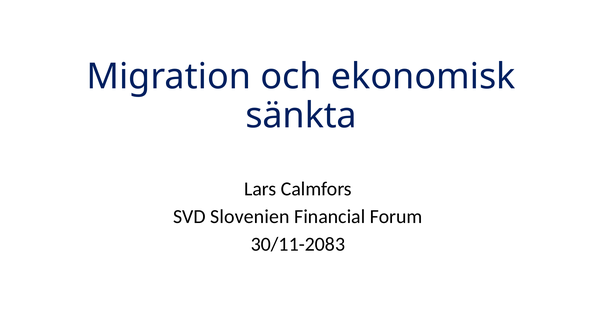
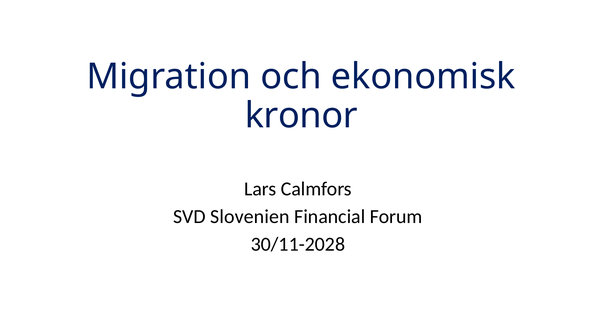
sänkta: sänkta -> kronor
30/11-2083: 30/11-2083 -> 30/11-2028
